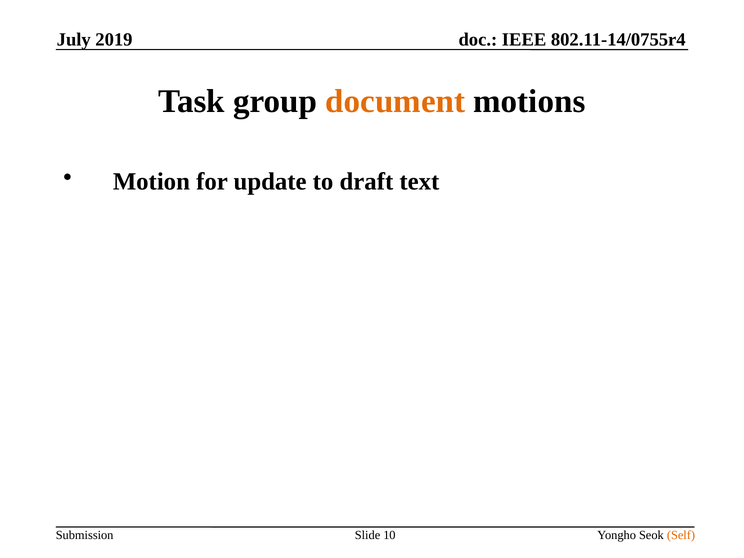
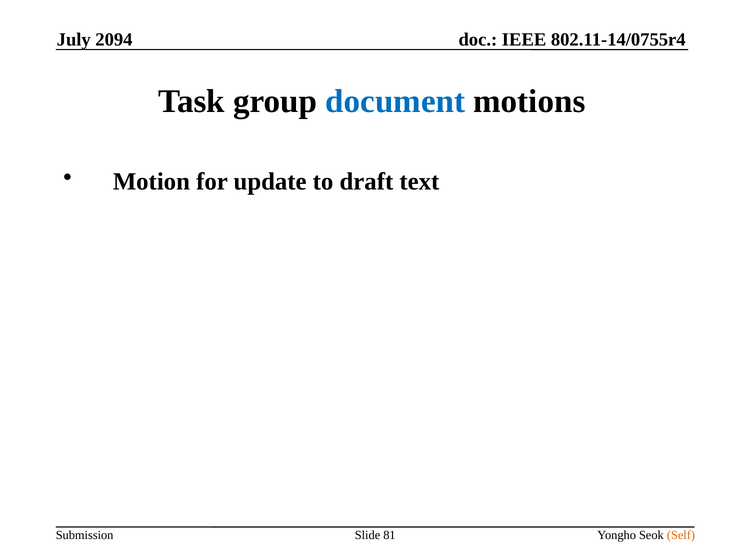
2019: 2019 -> 2094
document colour: orange -> blue
10: 10 -> 81
